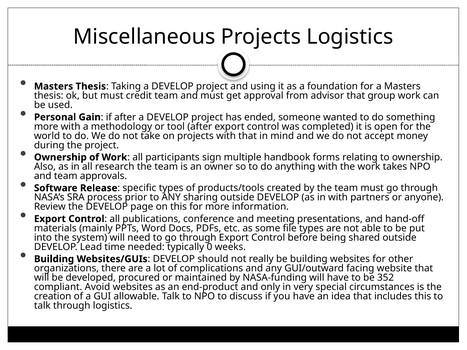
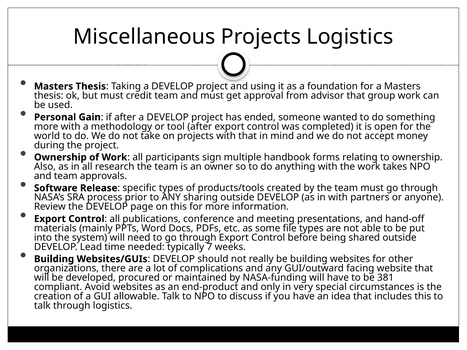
0: 0 -> 7
352: 352 -> 381
